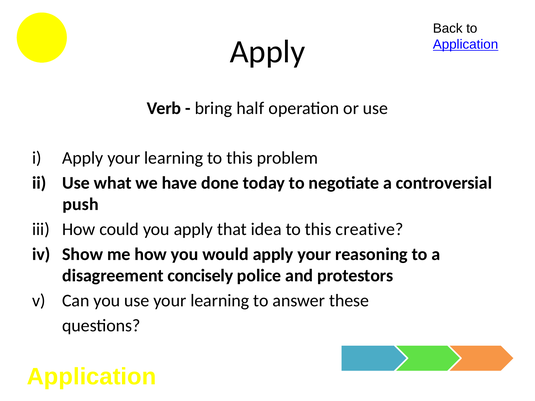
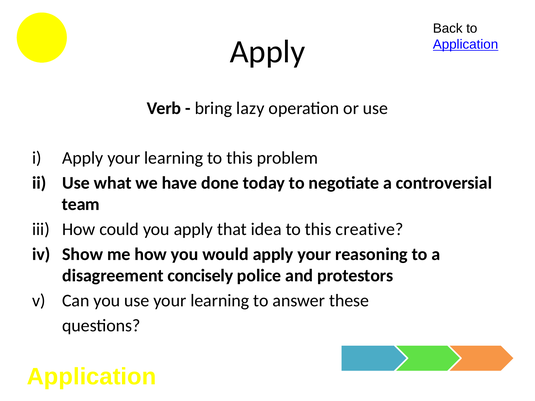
half: half -> lazy
push: push -> team
